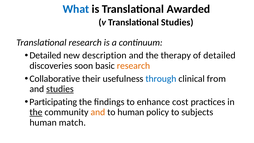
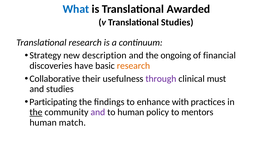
Detailed at (45, 55): Detailed -> Strategy
therapy: therapy -> ongoing
of detailed: detailed -> financial
soon: soon -> have
through colour: blue -> purple
from: from -> must
studies at (60, 89) underline: present -> none
cost: cost -> with
and at (98, 112) colour: orange -> purple
subjects: subjects -> mentors
